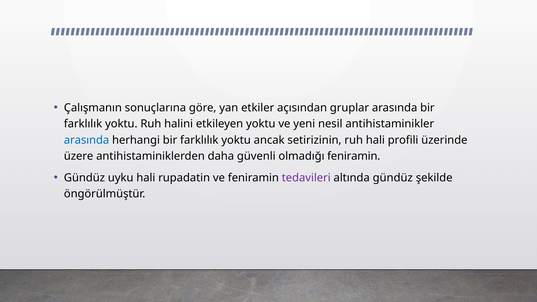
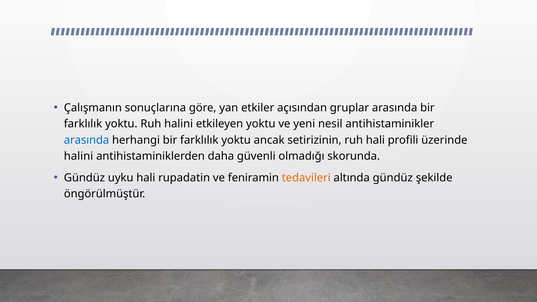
üzere at (79, 156): üzere -> halini
olmadığı feniramin: feniramin -> skorunda
tedavileri colour: purple -> orange
